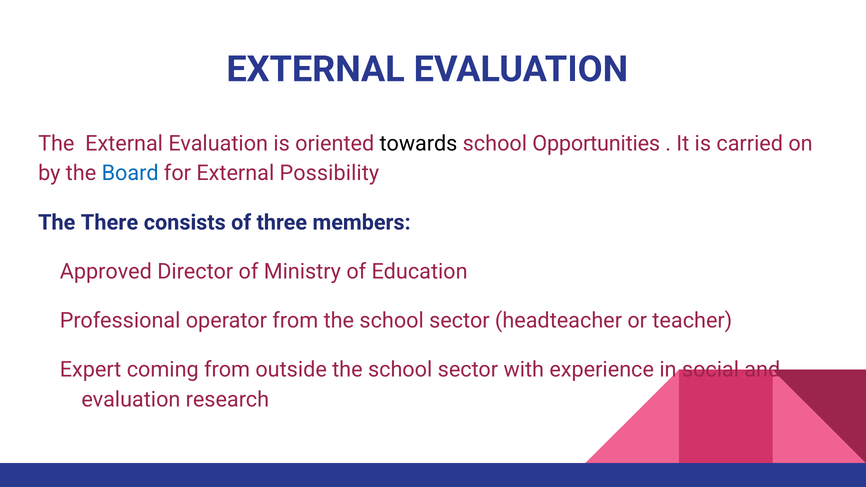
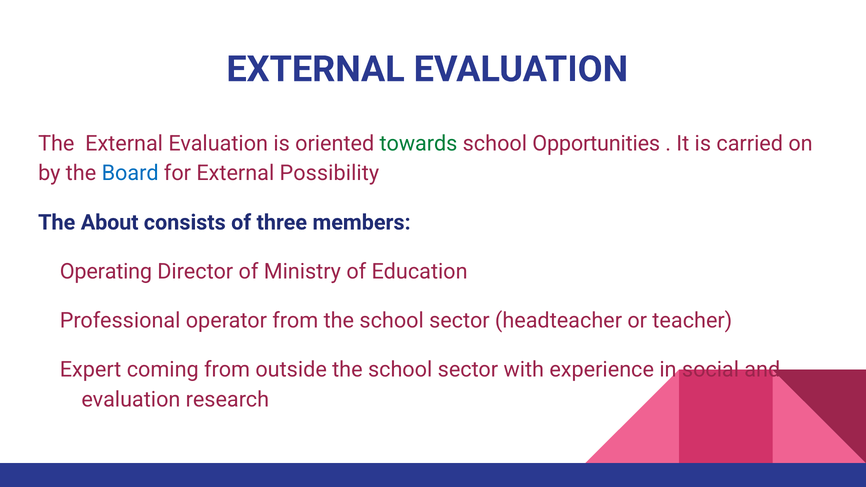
towards colour: black -> green
There: There -> About
Approved: Approved -> Operating
